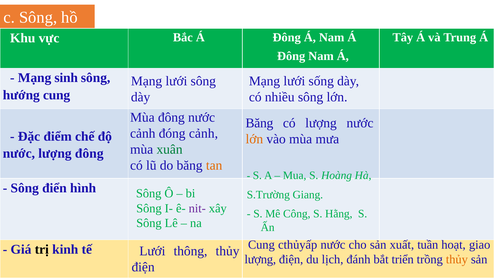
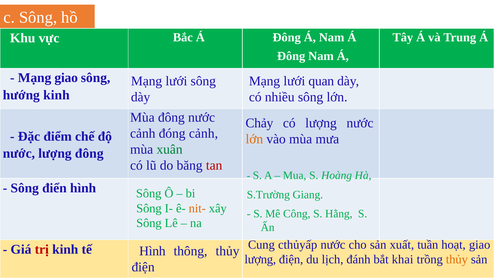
Mạng sinh: sinh -> giao
sống: sống -> quan
hướng cung: cung -> kinh
Băng at (259, 123): Băng -> Chảy
tan colour: orange -> red
nit- colour: purple -> orange
trị colour: black -> red
Lưới at (152, 251): Lưới -> Hình
triển: triển -> khai
